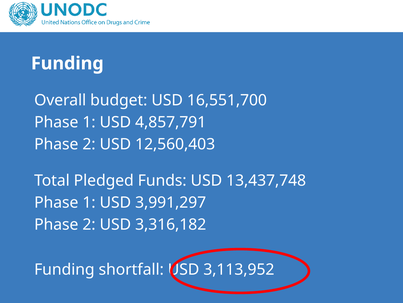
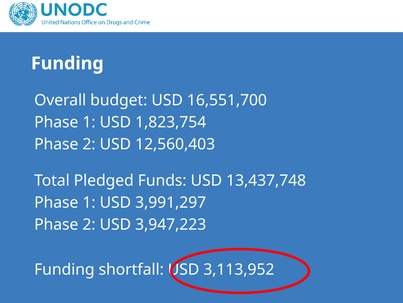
4,857,791: 4,857,791 -> 1,823,754
3,316,182: 3,316,182 -> 3,947,223
